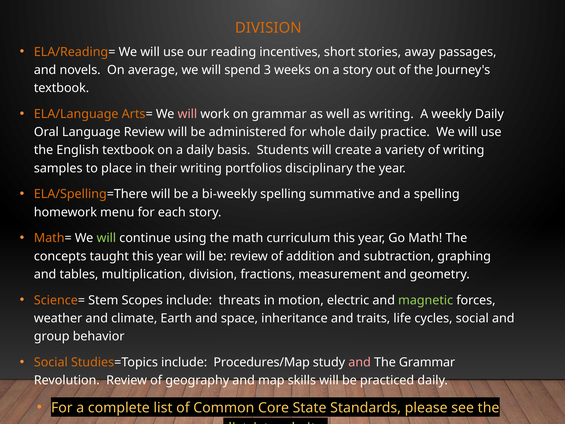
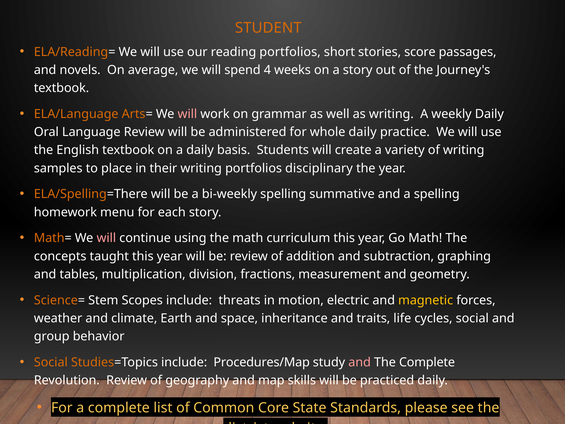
DIVISION at (268, 28): DIVISION -> STUDENT
reading incentives: incentives -> portfolios
away: away -> score
3: 3 -> 4
will at (106, 238) colour: light green -> pink
magnetic colour: light green -> yellow
The Grammar: Grammar -> Complete
